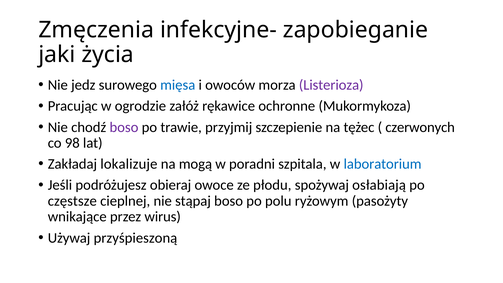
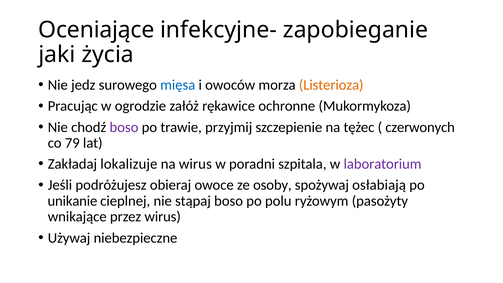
Zmęczenia: Zmęczenia -> Oceniające
Listerioza colour: purple -> orange
98: 98 -> 79
na mogą: mogą -> wirus
laboratorium colour: blue -> purple
płodu: płodu -> osoby
częstsze: częstsze -> unikanie
przyśpieszoną: przyśpieszoną -> niebezpieczne
